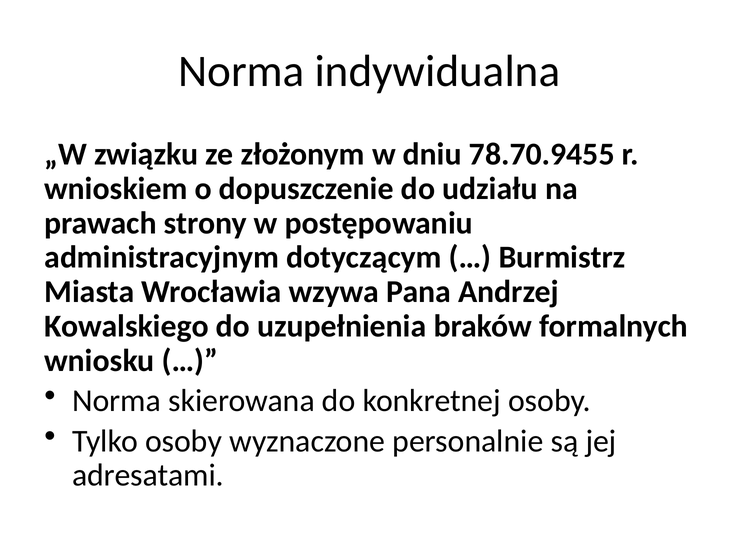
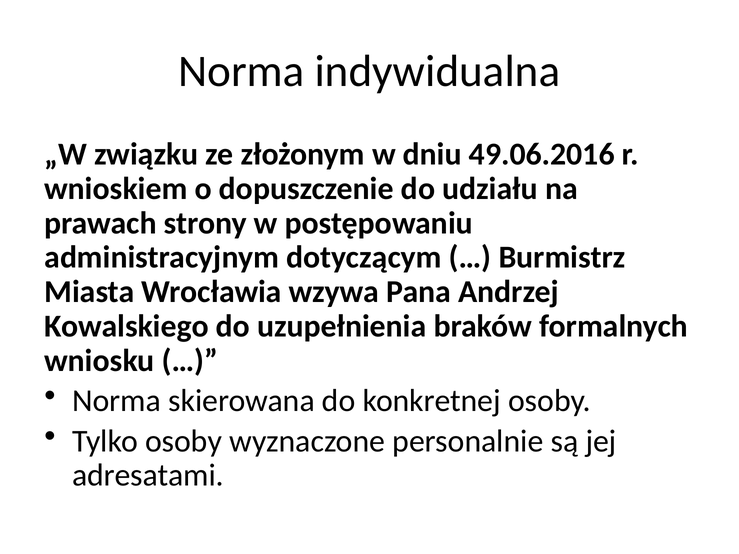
78.70.9455: 78.70.9455 -> 49.06.2016
